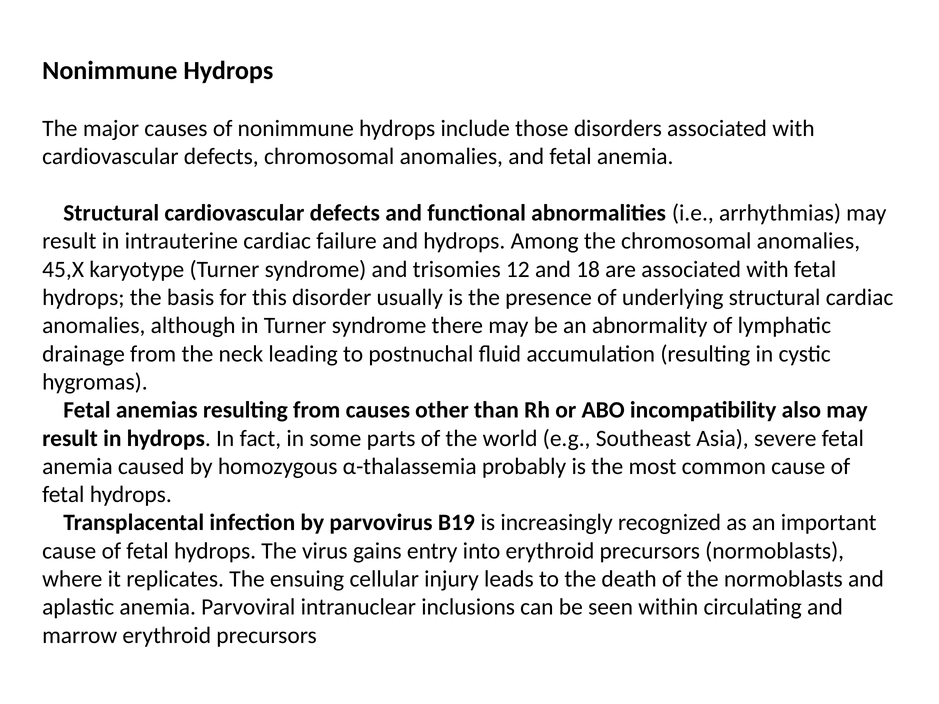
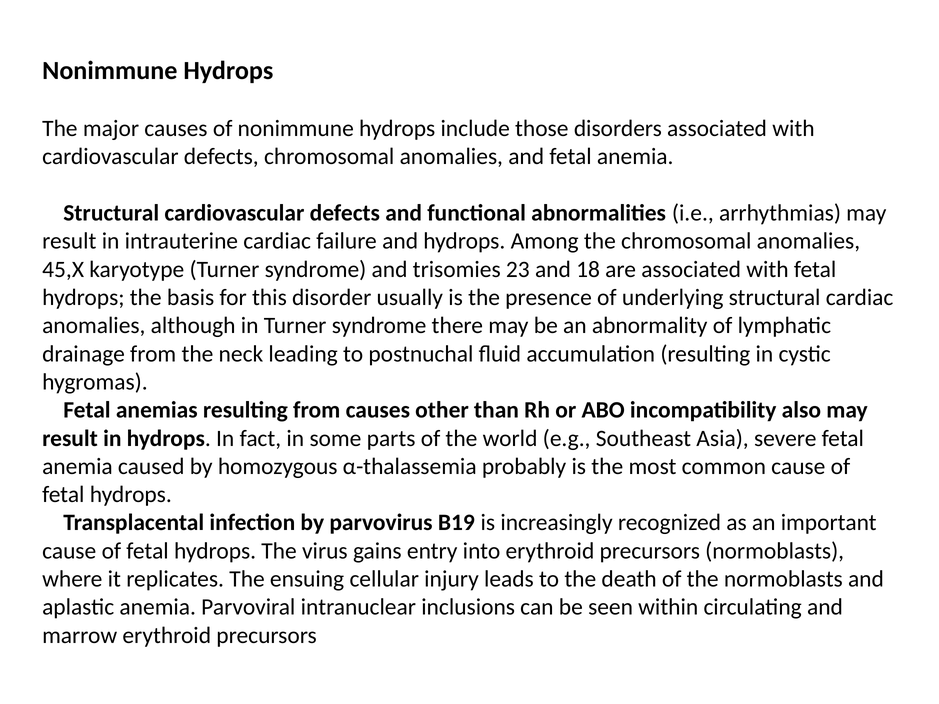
12: 12 -> 23
